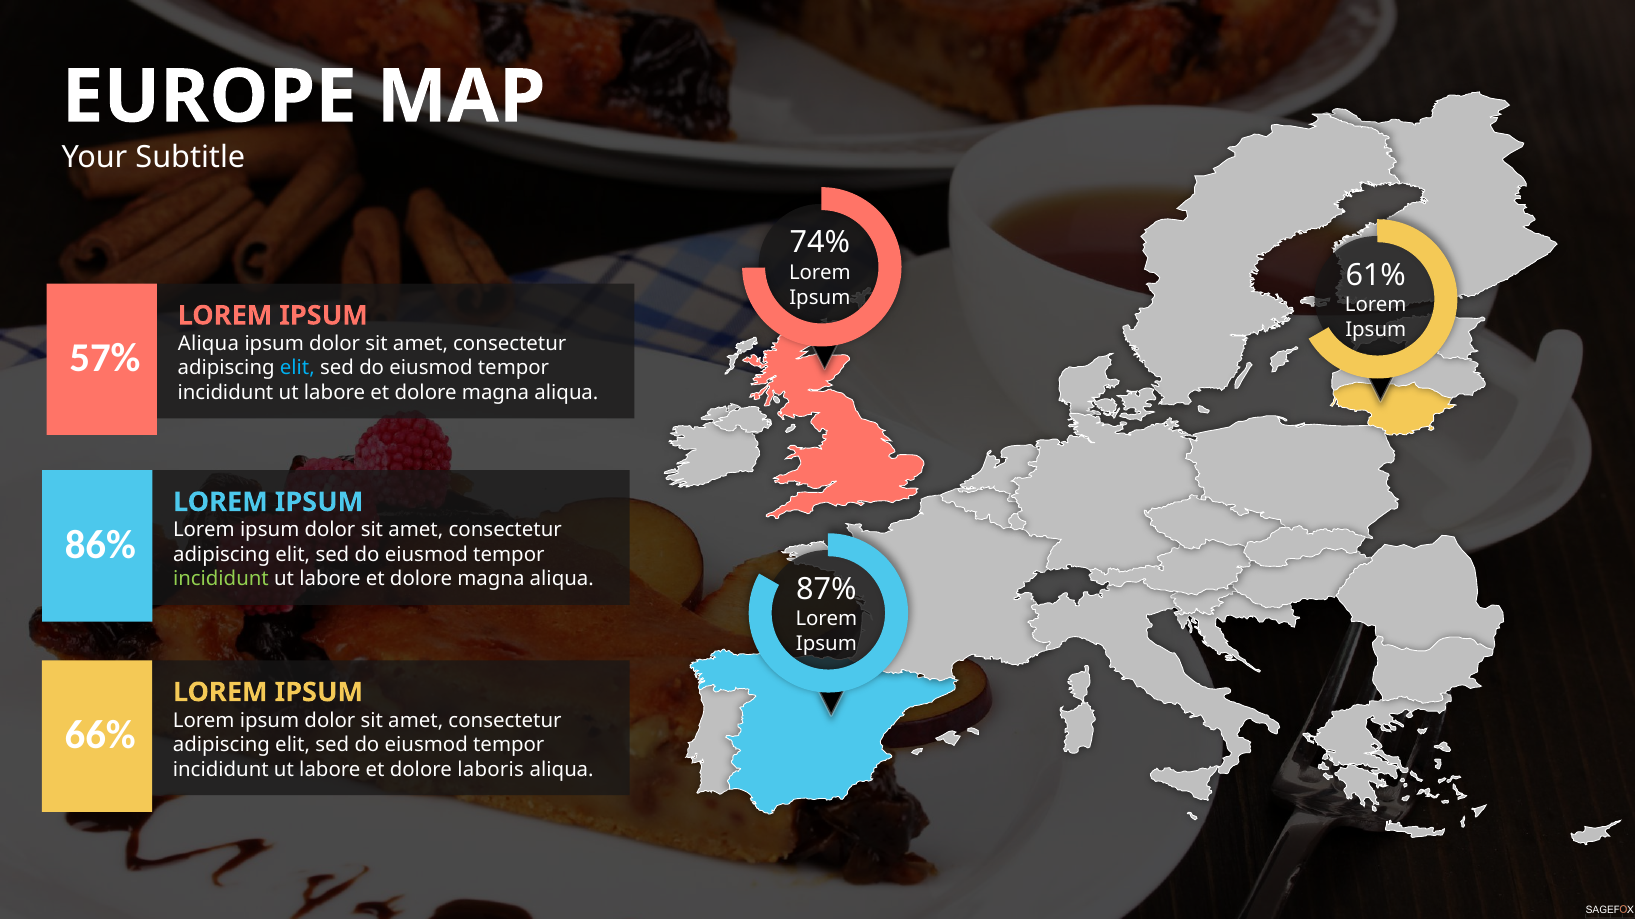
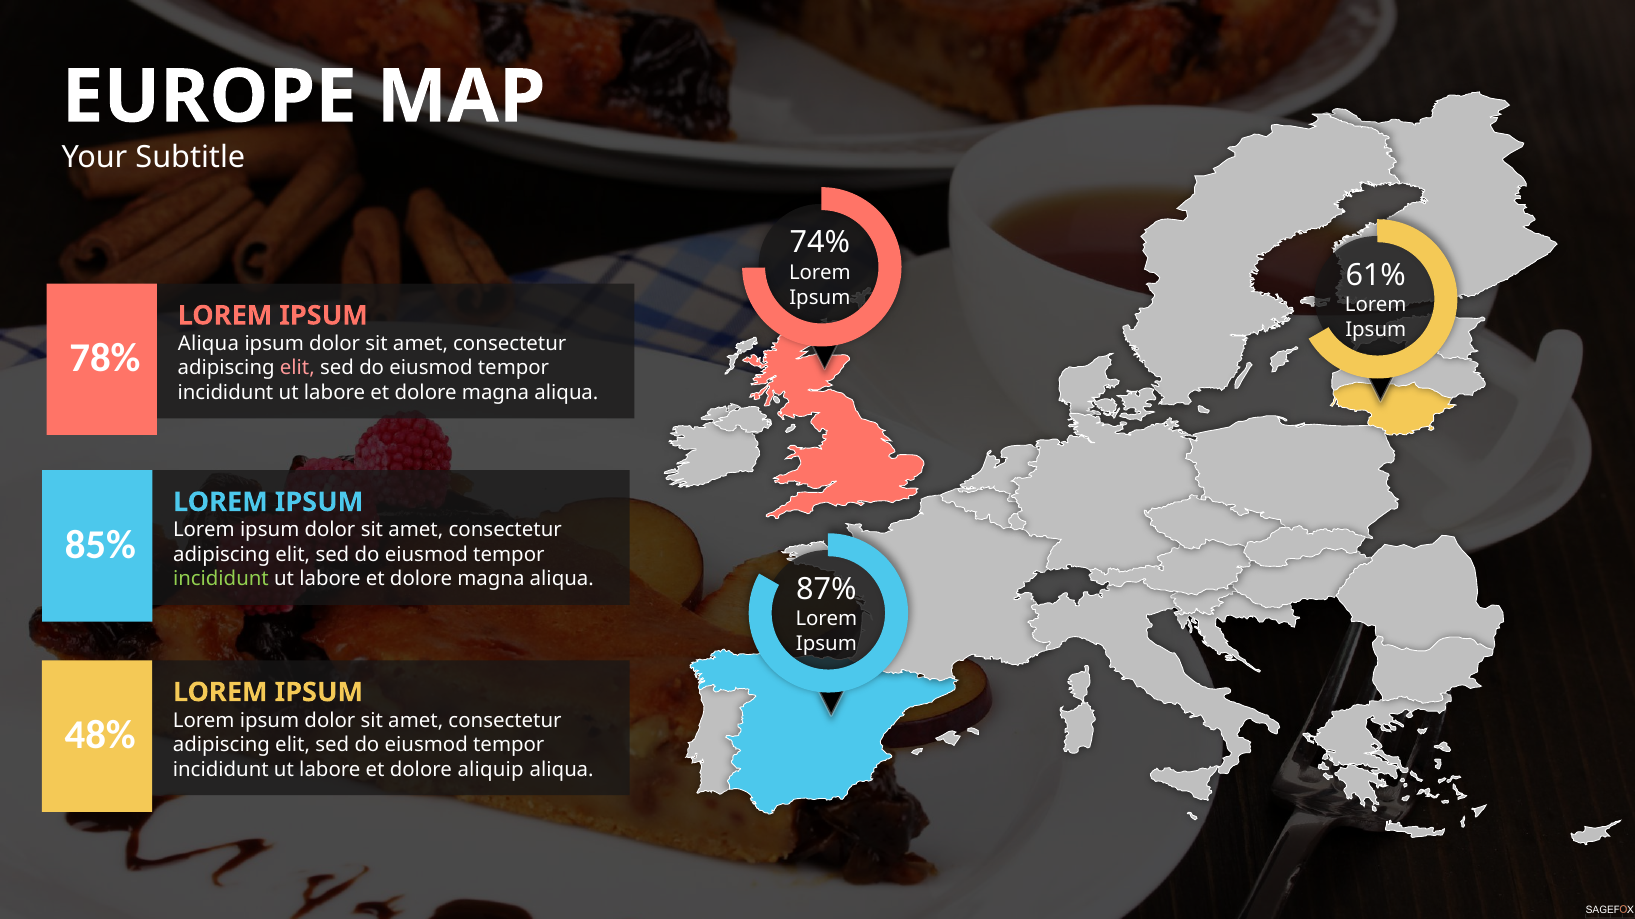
57%: 57% -> 78%
elit at (297, 368) colour: light blue -> pink
86%: 86% -> 85%
66%: 66% -> 48%
laboris: laboris -> aliquip
